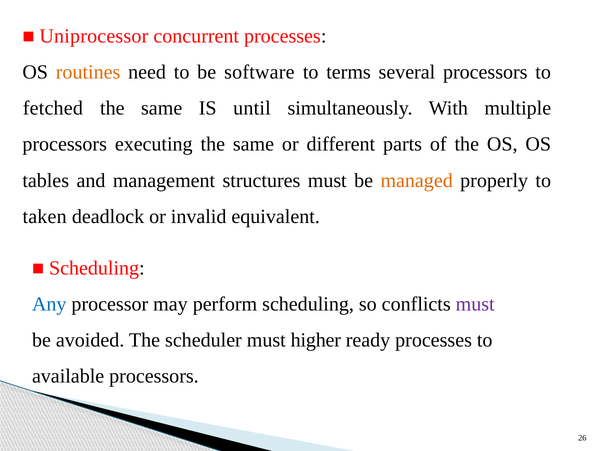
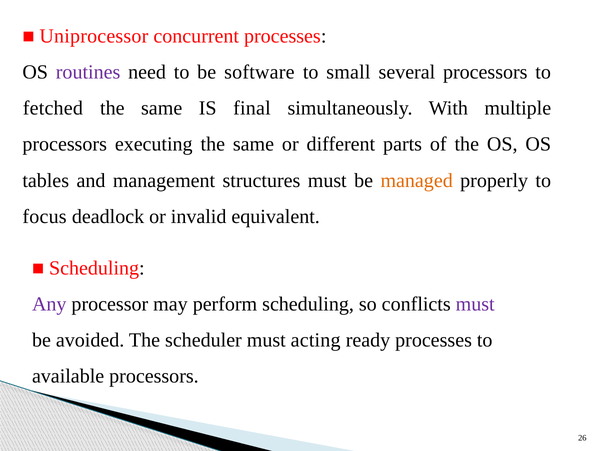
routines colour: orange -> purple
terms: terms -> small
until: until -> final
taken: taken -> focus
Any colour: blue -> purple
higher: higher -> acting
